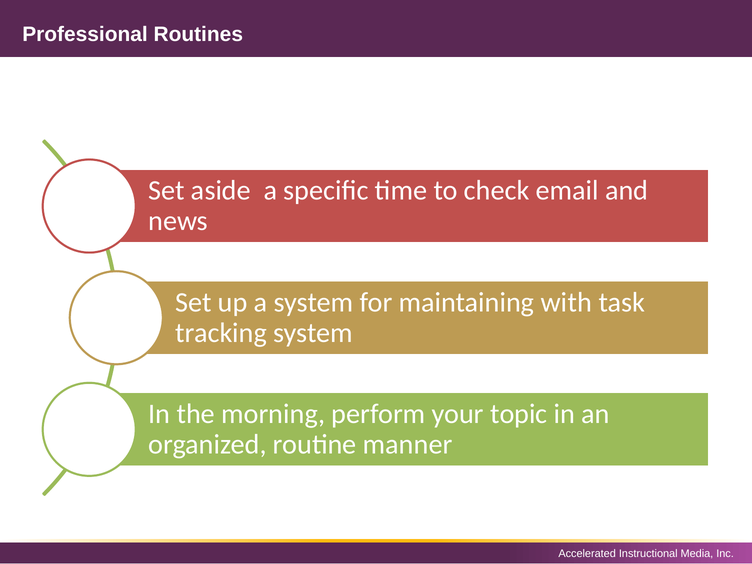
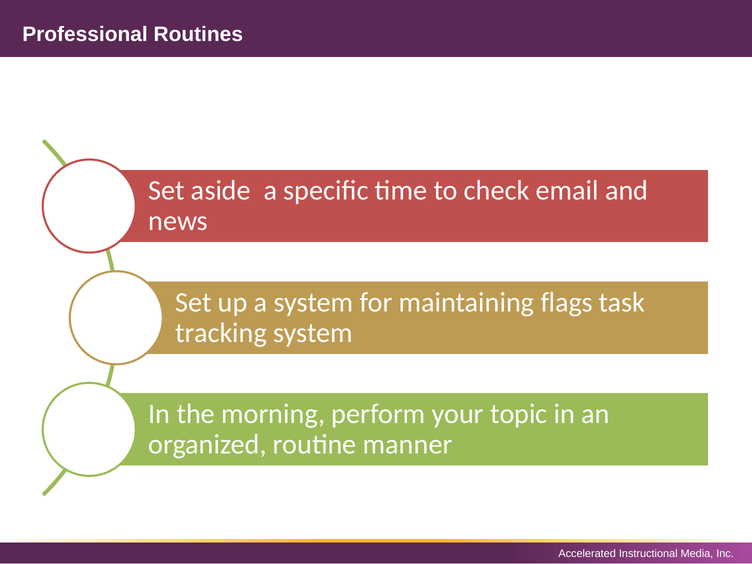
with: with -> flags
